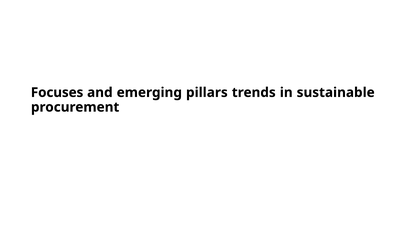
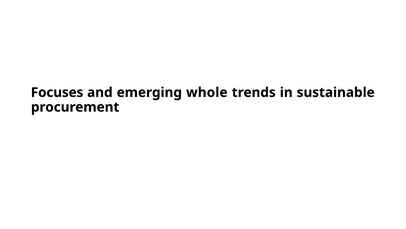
pillars: pillars -> whole
